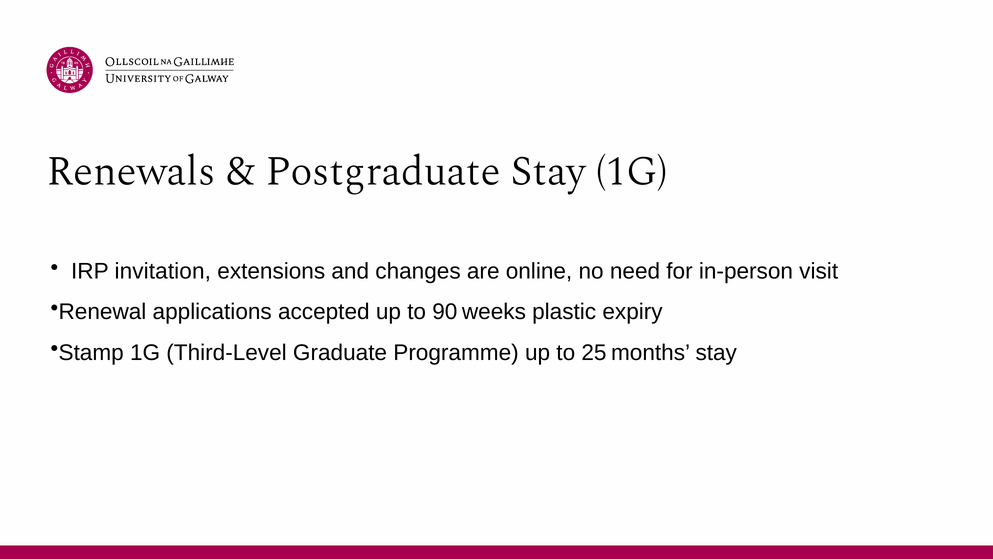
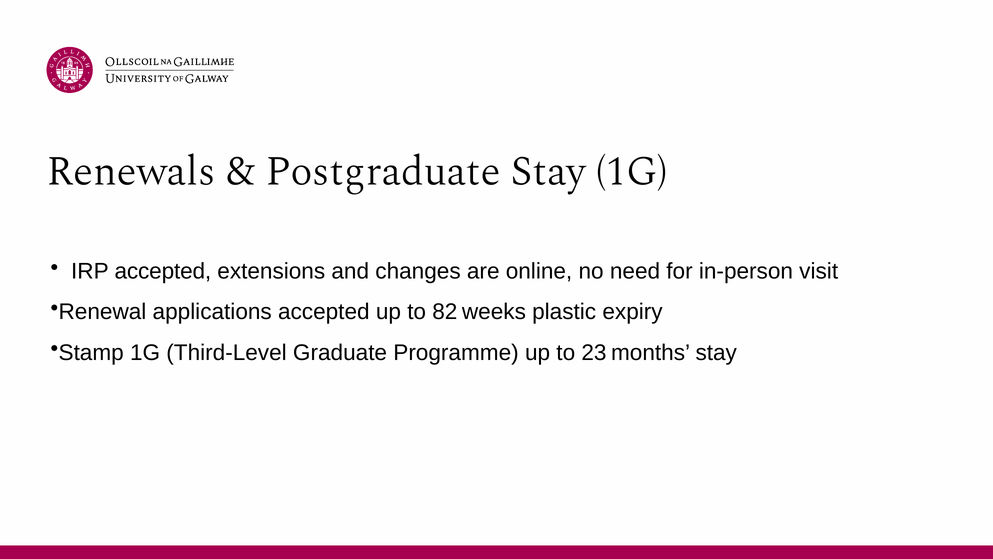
IRP invitation: invitation -> accepted
90: 90 -> 82
25: 25 -> 23
